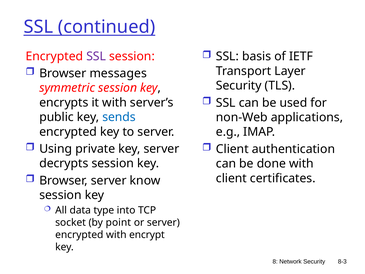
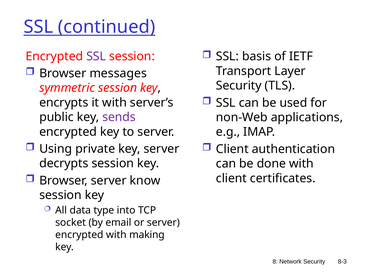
sends colour: blue -> purple
point: point -> email
encrypt: encrypt -> making
